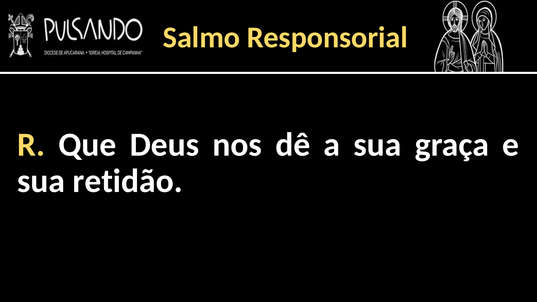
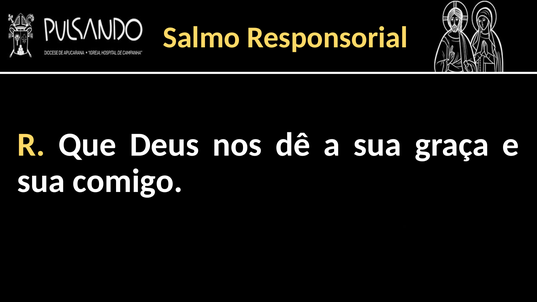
retidão: retidão -> comigo
